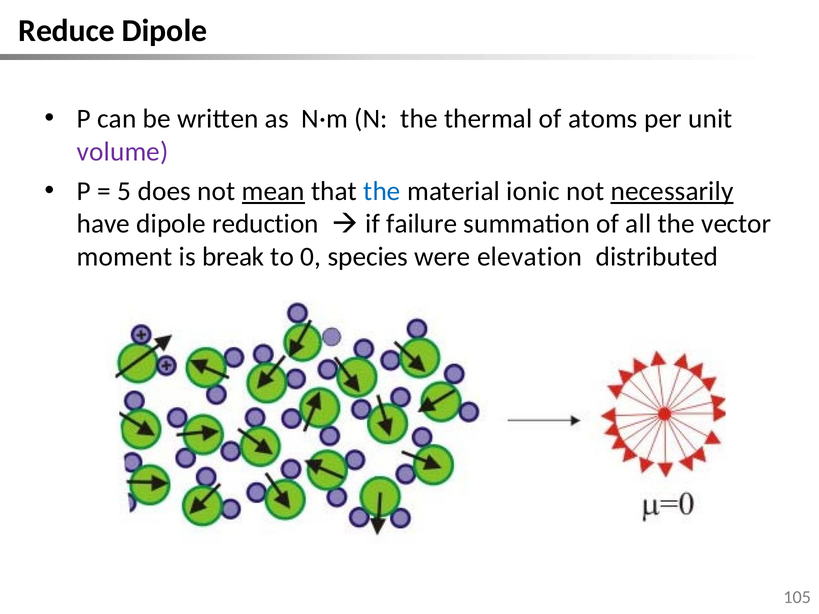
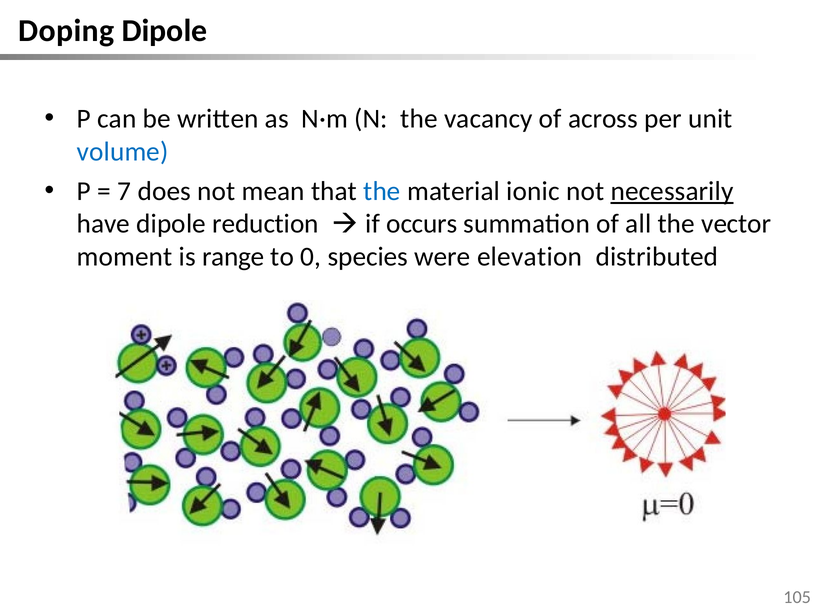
Reduce: Reduce -> Doping
thermal: thermal -> vacancy
atoms: atoms -> across
volume colour: purple -> blue
5: 5 -> 7
mean underline: present -> none
failure: failure -> occurs
break: break -> range
